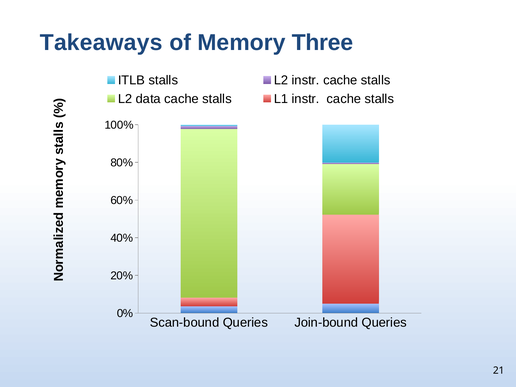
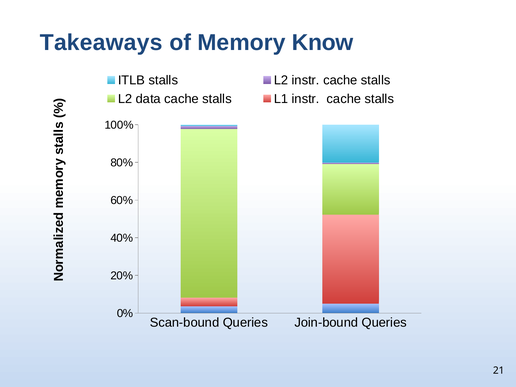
Three: Three -> Know
